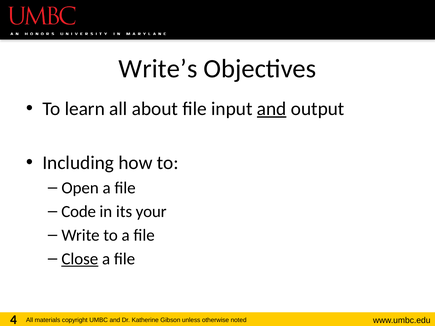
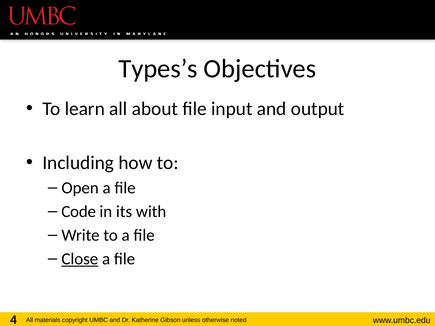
Write’s: Write’s -> Types’s
and at (272, 109) underline: present -> none
your: your -> with
